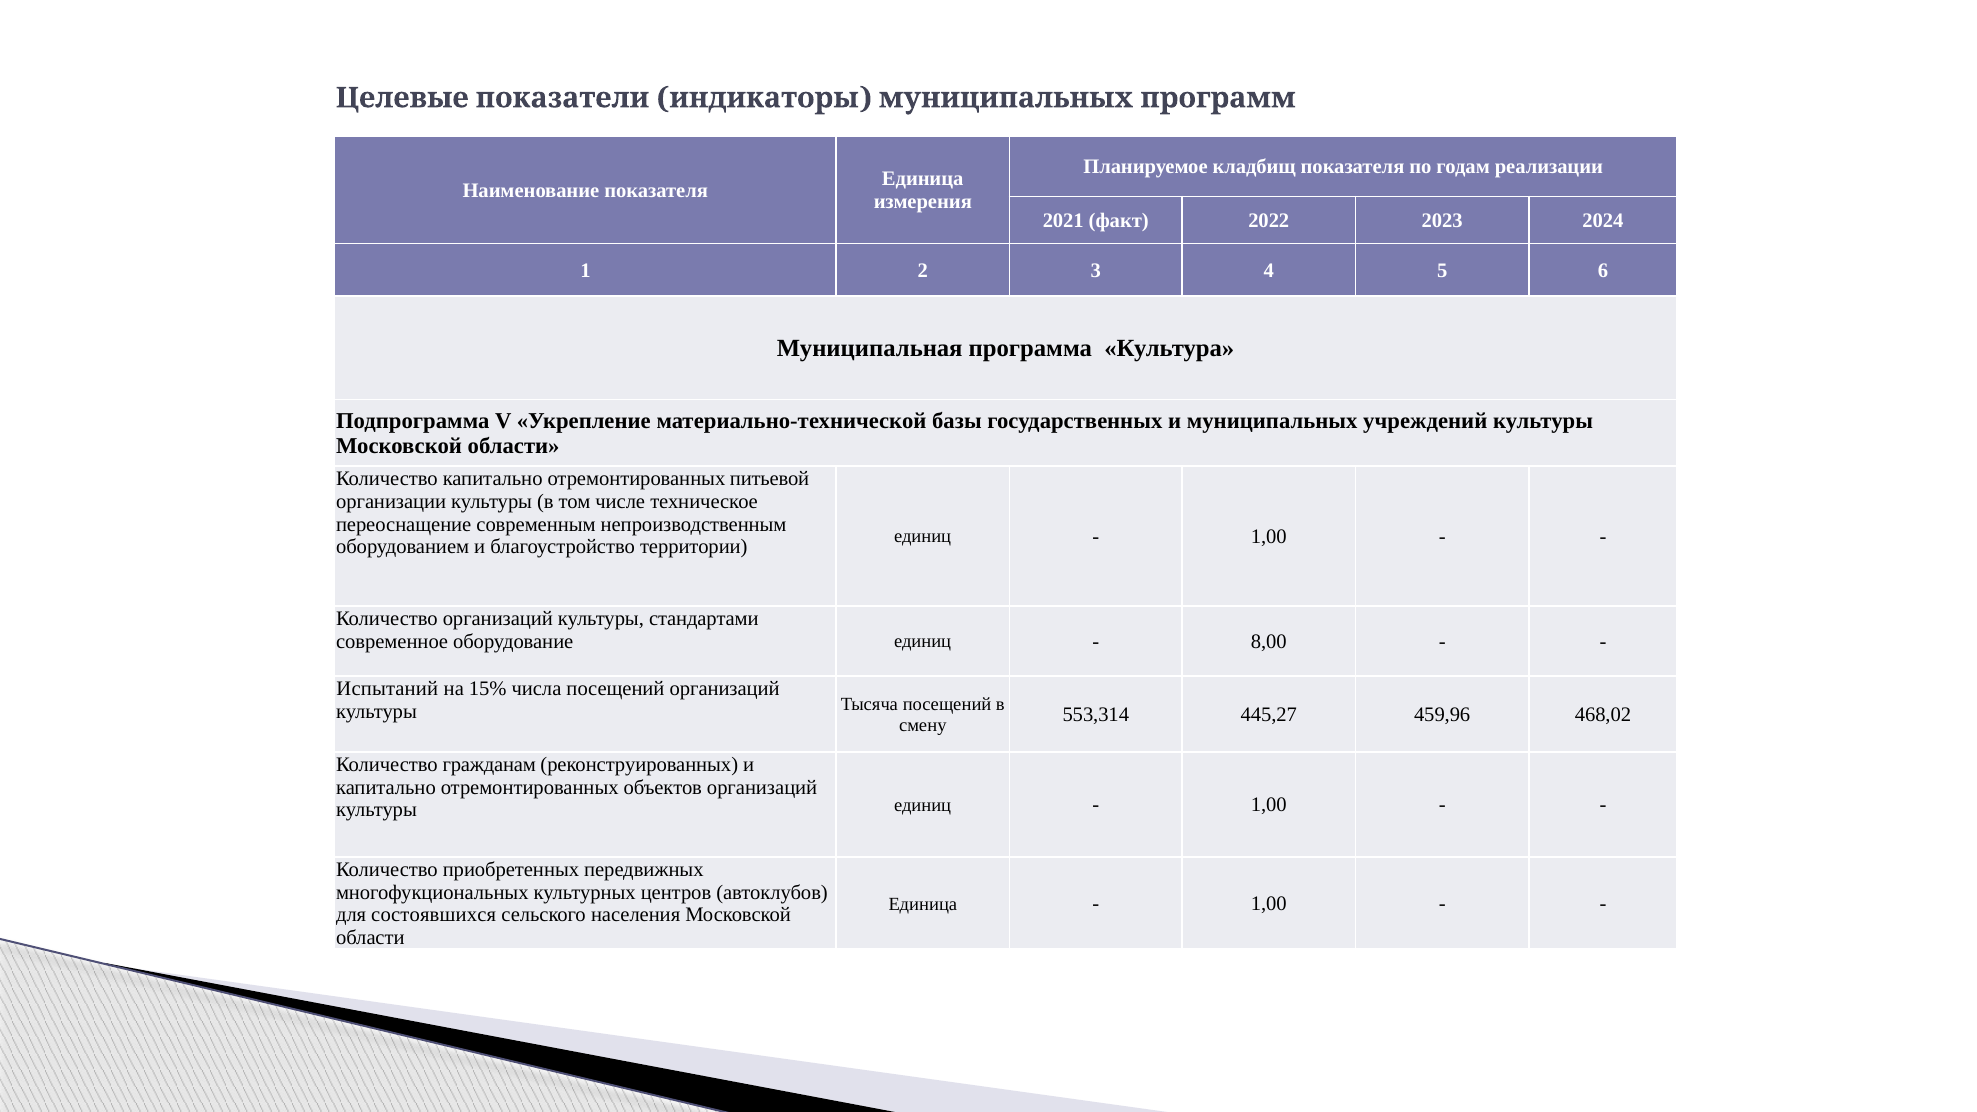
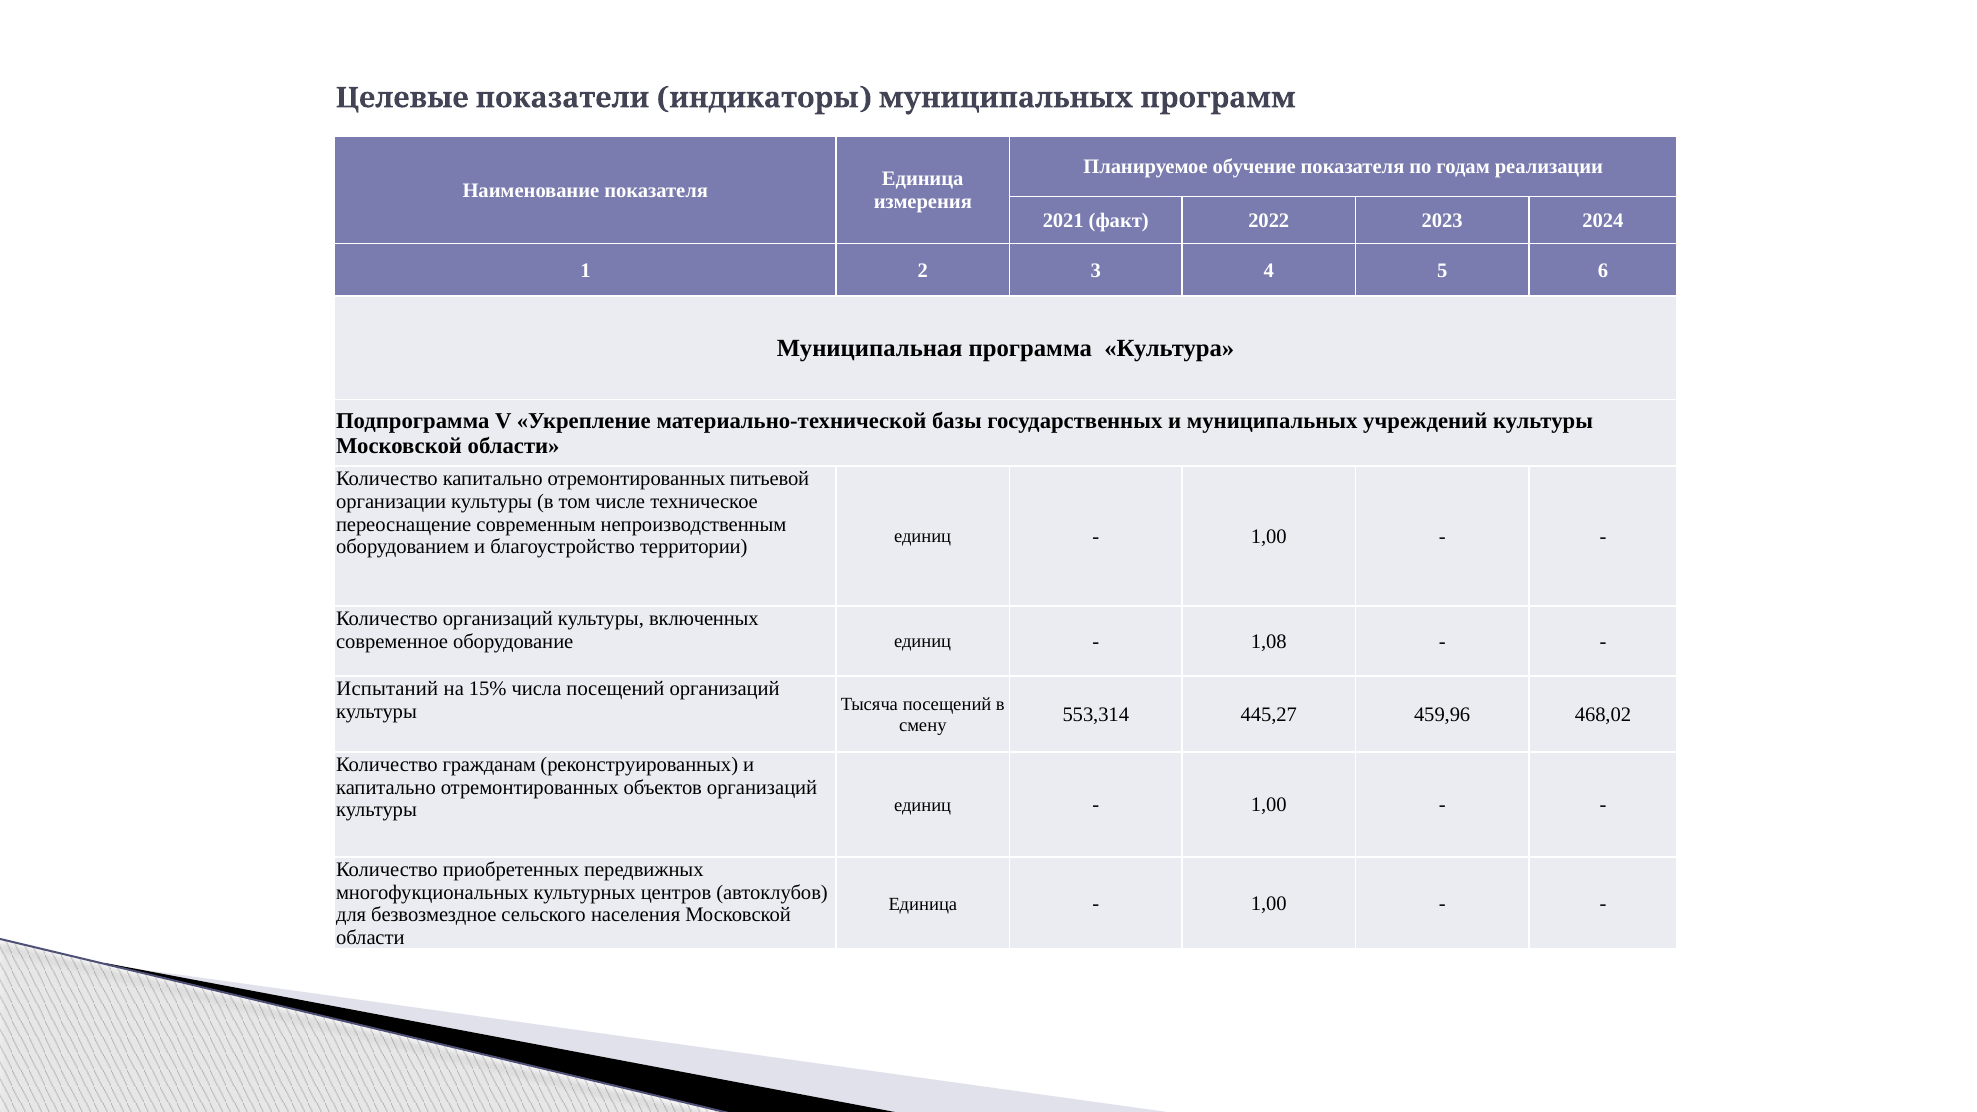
кладбищ: кладбищ -> обучение
стандартами: стандартами -> включенных
8,00: 8,00 -> 1,08
состоявшихся: состоявшихся -> безвозмездное
